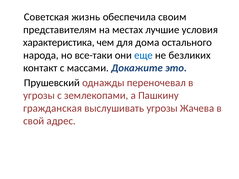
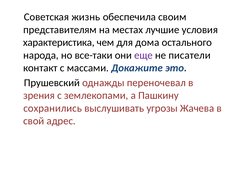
еще colour: blue -> purple
безликих: безликих -> писатели
угрозы at (39, 96): угрозы -> зрения
гражданская: гражданская -> сохранились
